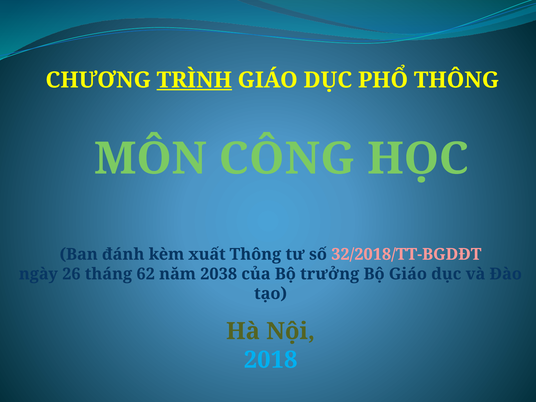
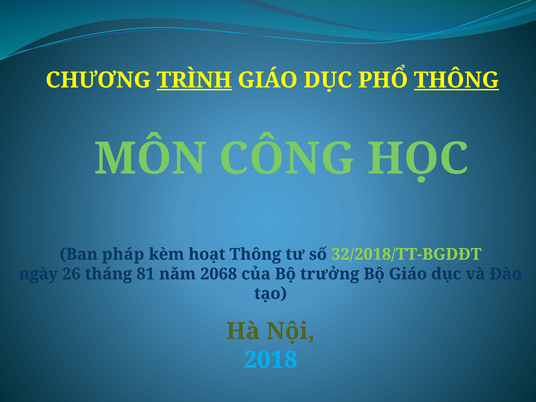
THÔNG at (456, 80) underline: none -> present
đánh: đánh -> pháp
xuất: xuất -> hoạt
32/2018/TT-BGDĐT colour: pink -> light green
62: 62 -> 81
2038: 2038 -> 2068
